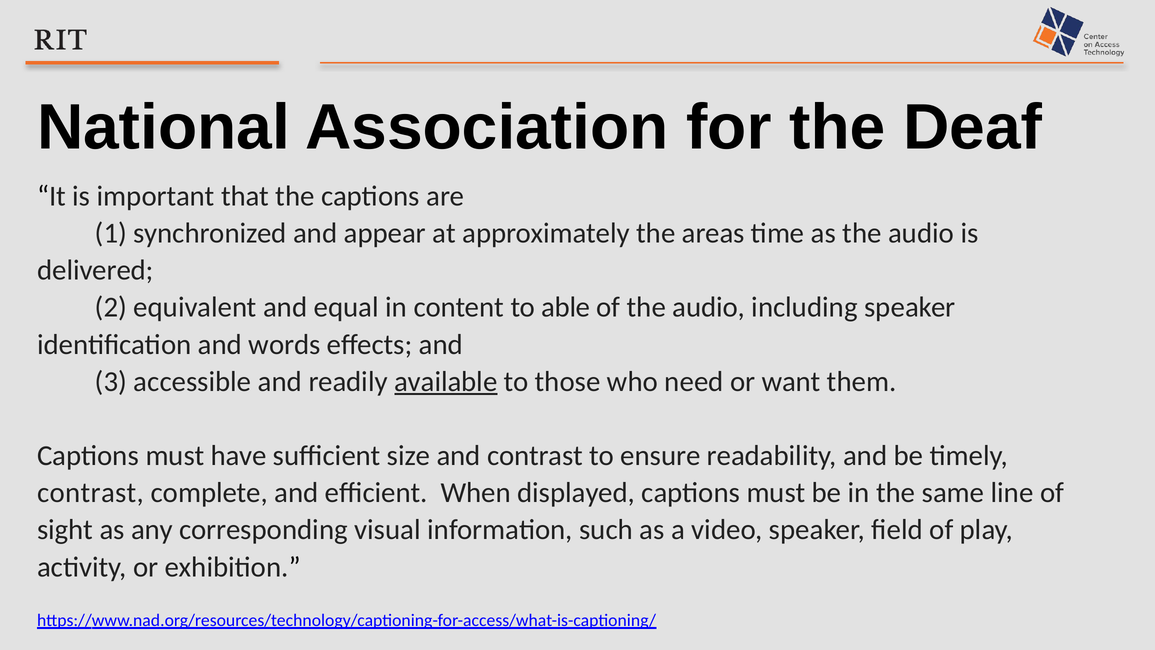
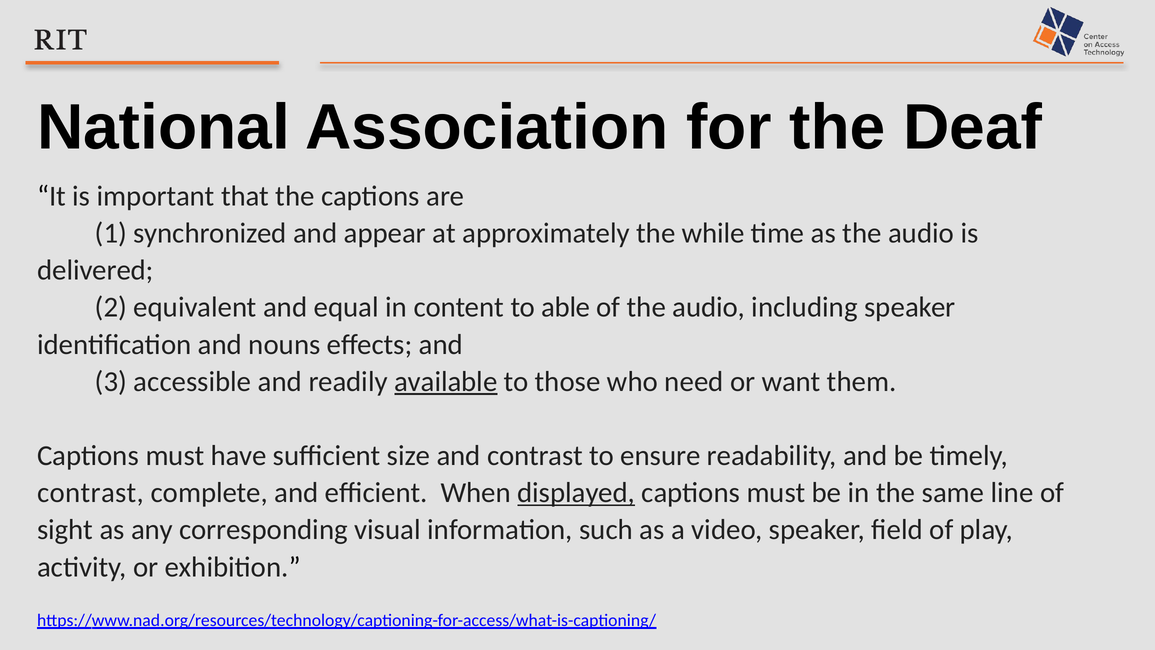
areas: areas -> while
words: words -> nouns
displayed underline: none -> present
